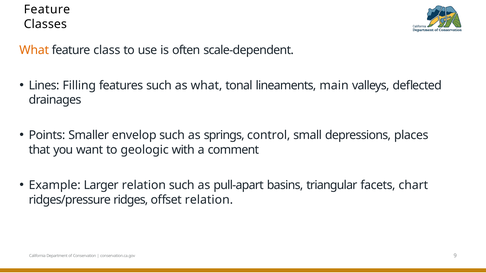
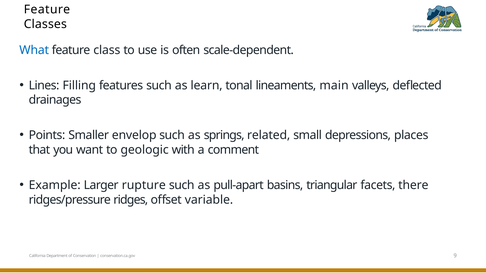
What at (34, 50) colour: orange -> blue
as what: what -> learn
control: control -> related
Larger relation: relation -> rupture
chart: chart -> there
offset relation: relation -> variable
